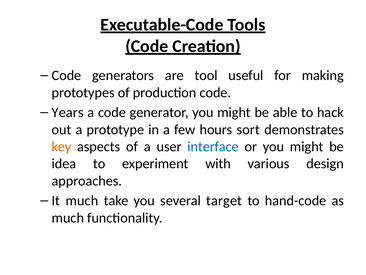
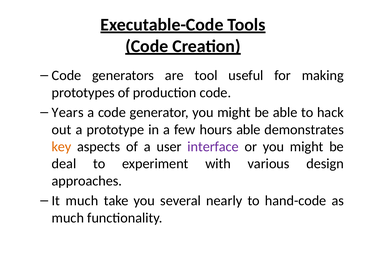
hours sort: sort -> able
interface colour: blue -> purple
idea: idea -> deal
target: target -> nearly
